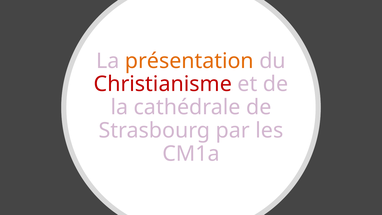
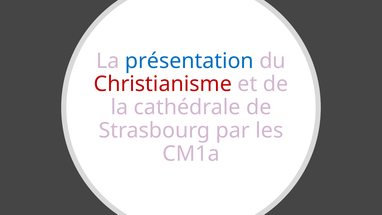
présentation colour: orange -> blue
